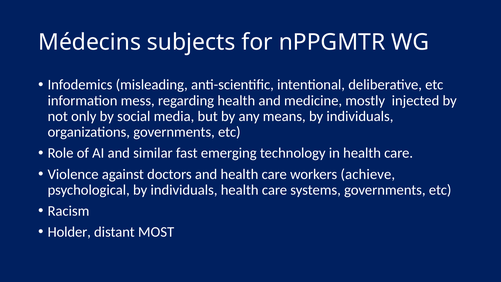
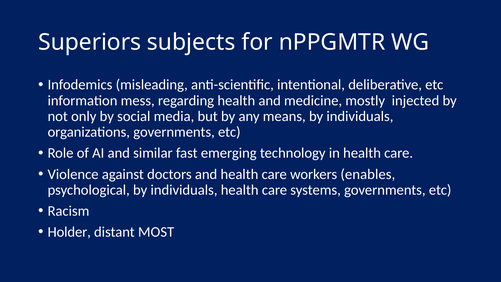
Médecins: Médecins -> Superiors
achieve: achieve -> enables
